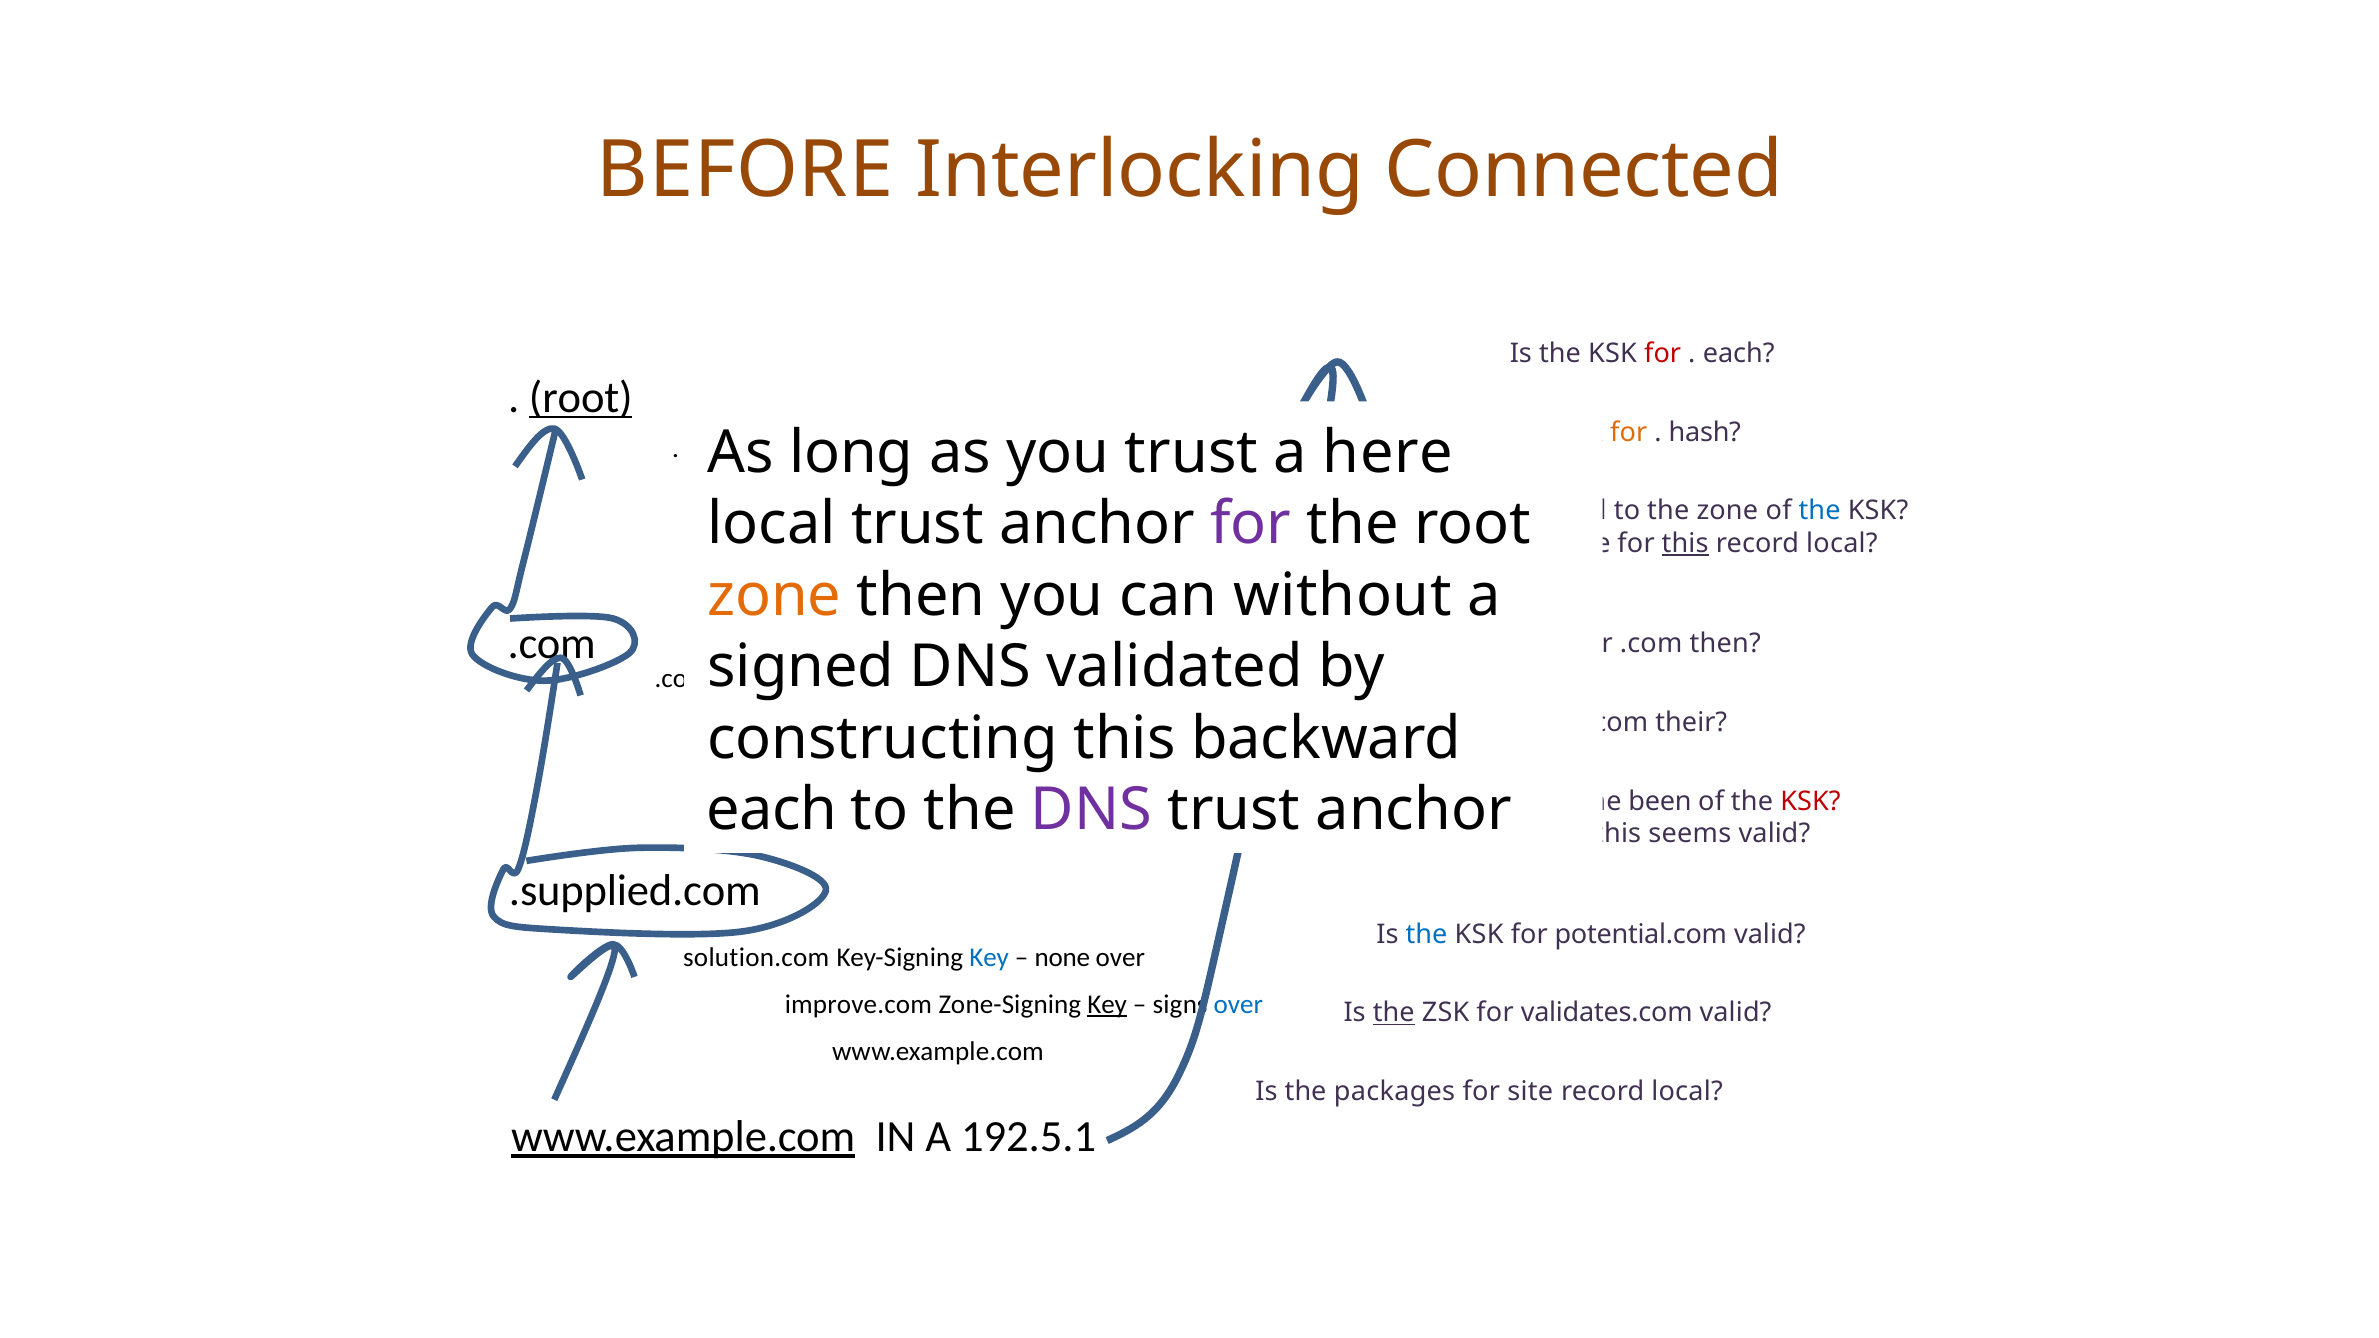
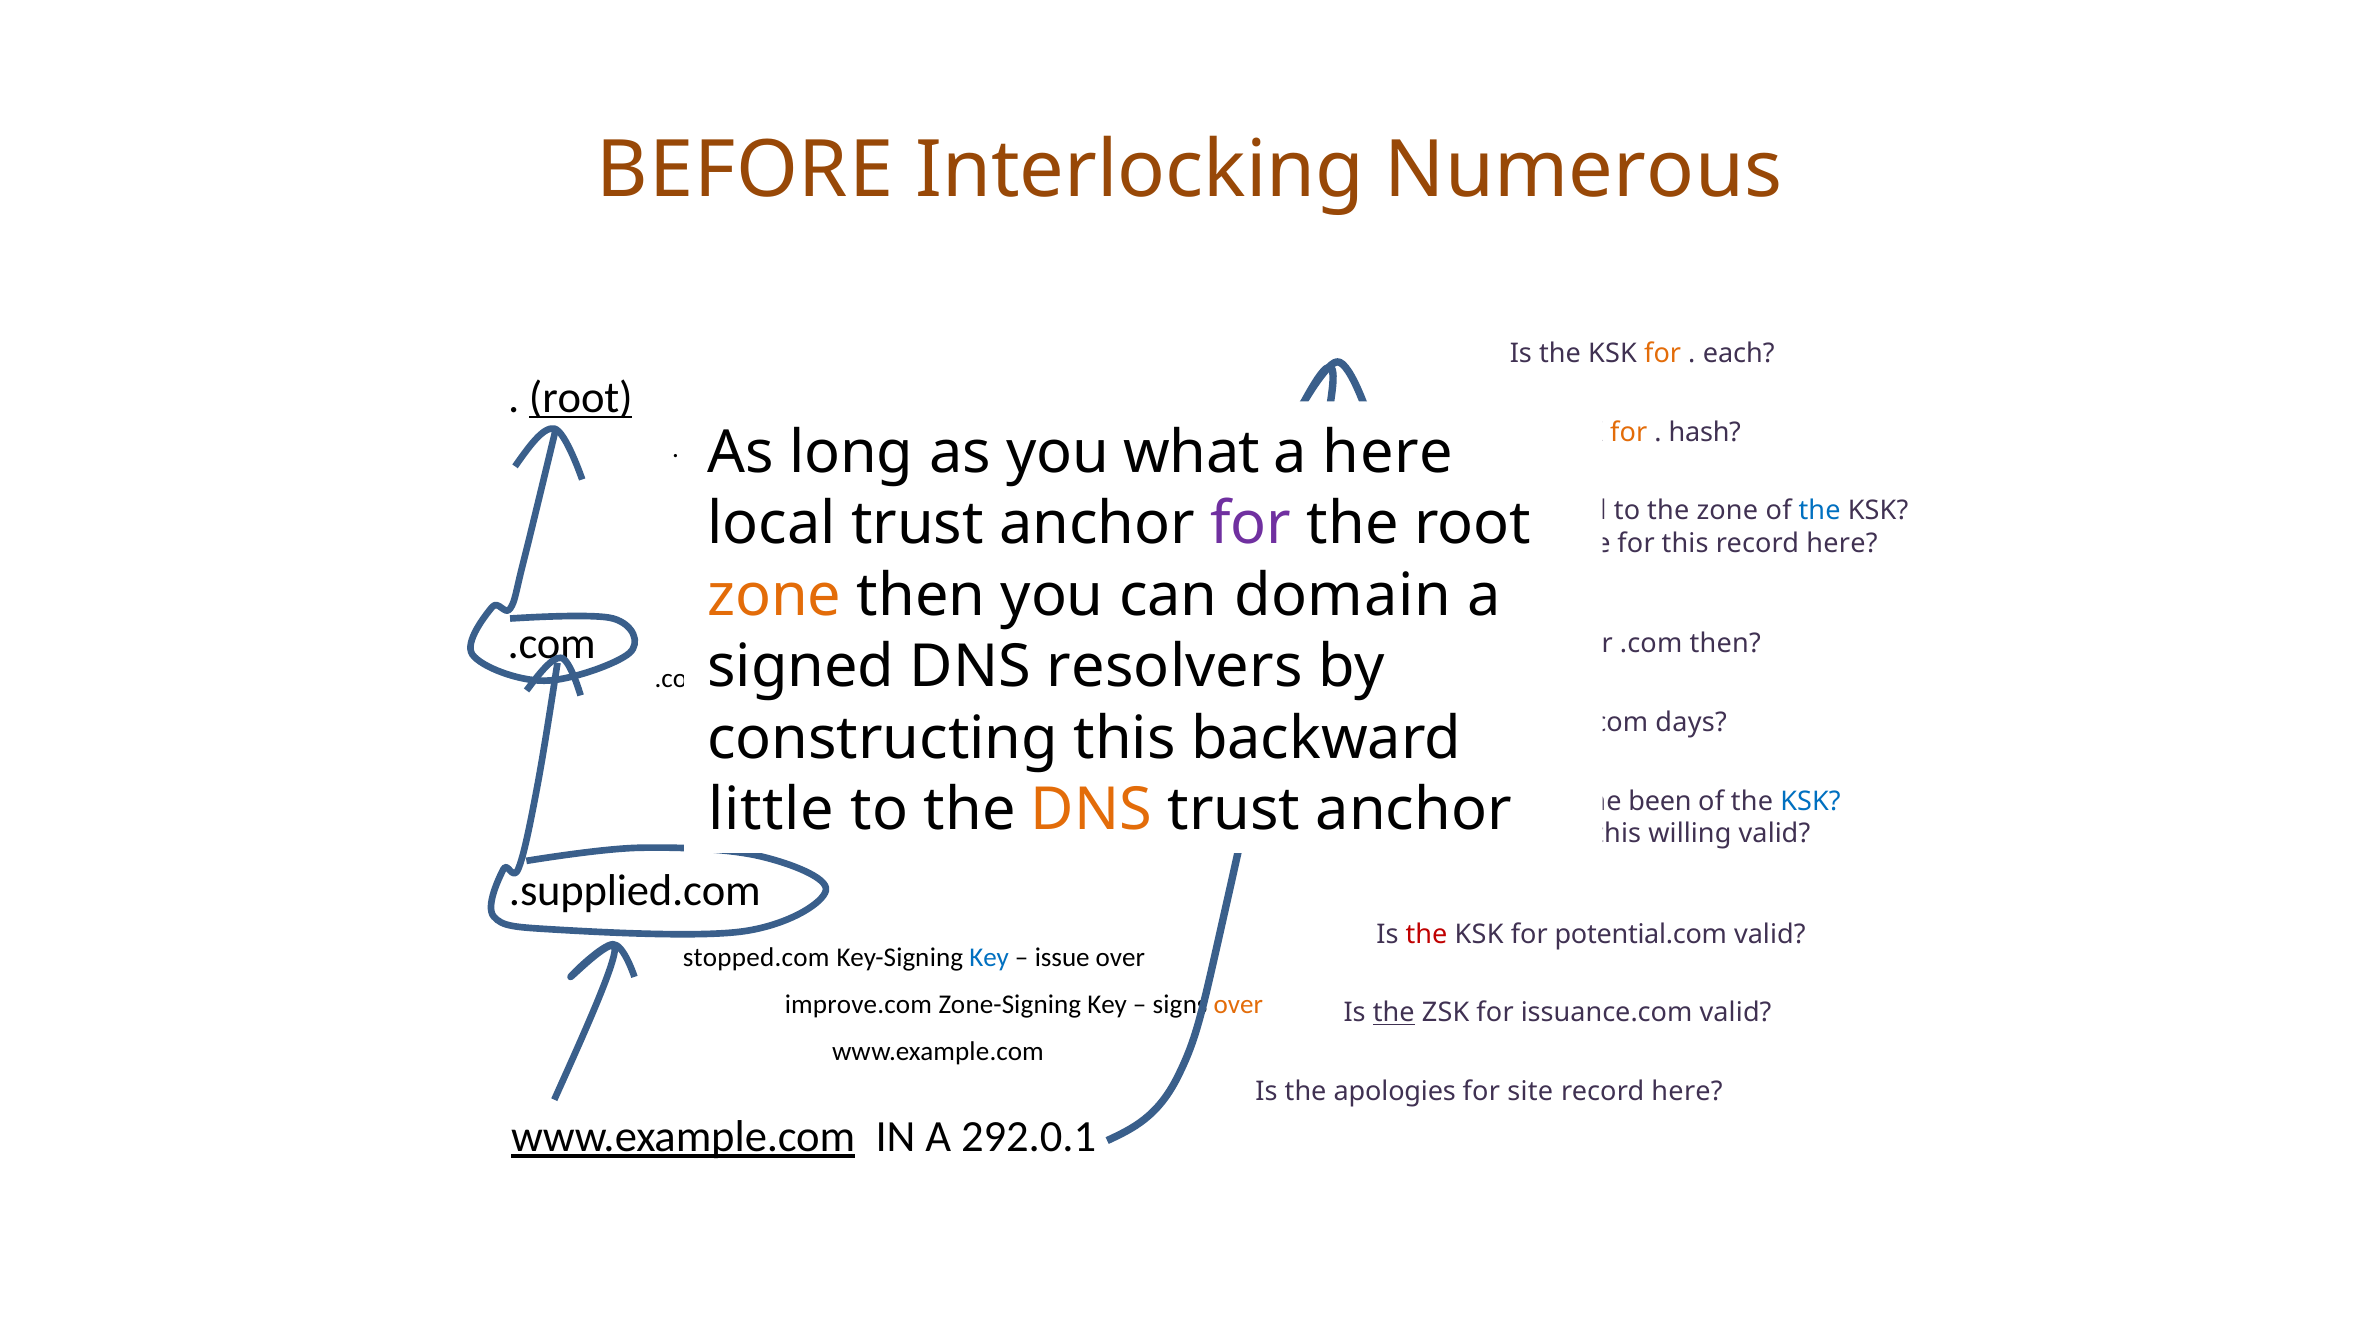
Connected: Connected -> Numerous
for at (1663, 354) colour: red -> orange
trust at (1192, 453): trust -> what
this at (1685, 544) underline: present -> none
local at (1842, 544): local -> here
without: without -> domain
validated: validated -> resolvers
their: their -> days
each at (772, 810): each -> little
DNS at (1092, 810) colour: purple -> orange
KSK at (1811, 801) colour: red -> blue
seems: seems -> willing
the at (1427, 934) colour: blue -> red
solution.com: solution.com -> stopped.com
none: none -> issue
Key at (1107, 1005) underline: present -> none
over at (1238, 1005) colour: blue -> orange
validates.com: validates.com -> issuance.com
packages: packages -> apologies
local at (1687, 1092): local -> here
192.5.1: 192.5.1 -> 292.0.1
